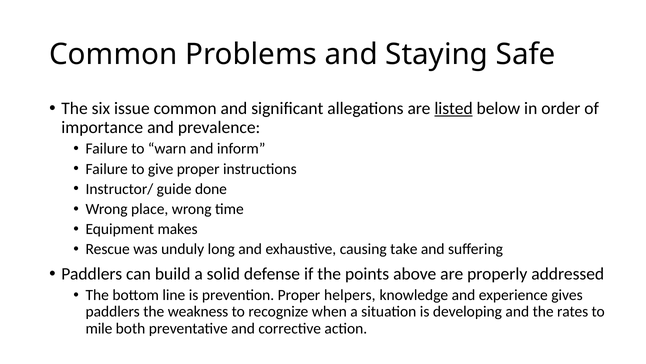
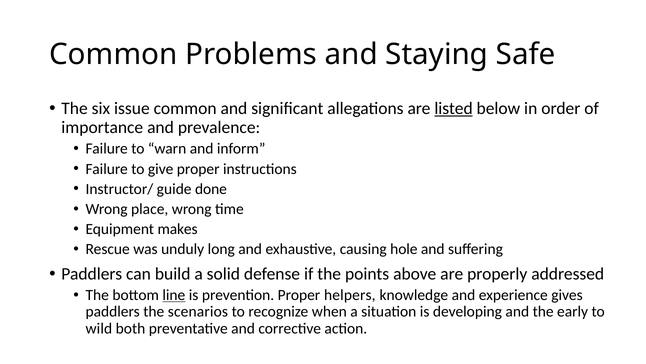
take: take -> hole
line underline: none -> present
weakness: weakness -> scenarios
rates: rates -> early
mile: mile -> wild
